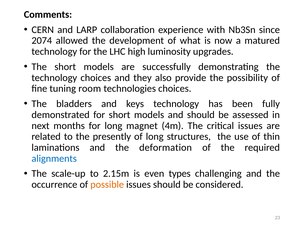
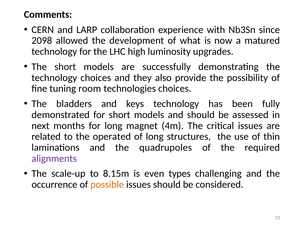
2074: 2074 -> 2098
presently: presently -> operated
deformation: deformation -> quadrupoles
alignments colour: blue -> purple
2.15m: 2.15m -> 8.15m
